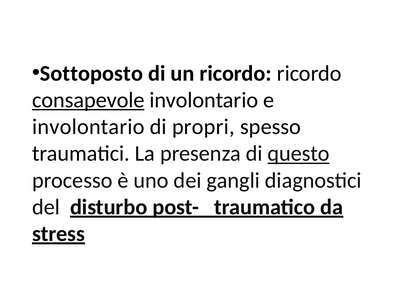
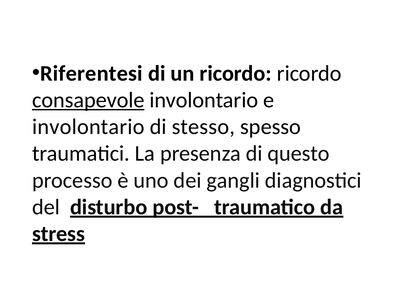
Sottoposto: Sottoposto -> Riferentesi
propri: propri -> stesso
questo underline: present -> none
